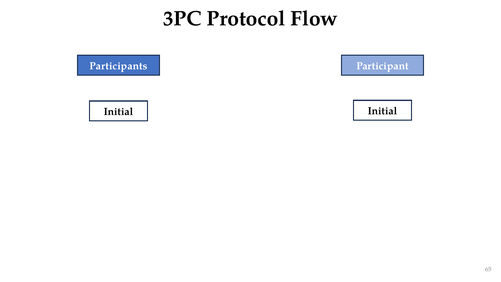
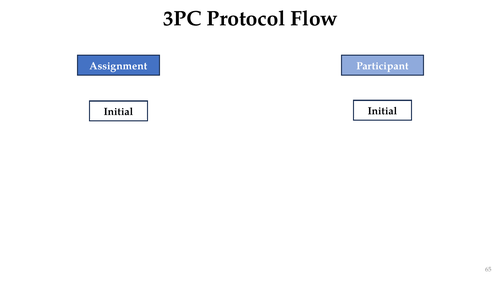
Participants: Participants -> Assignment
